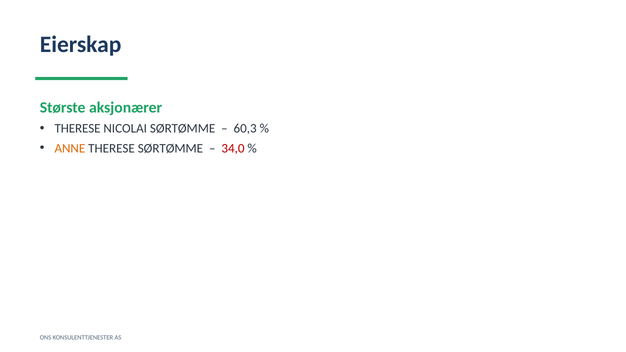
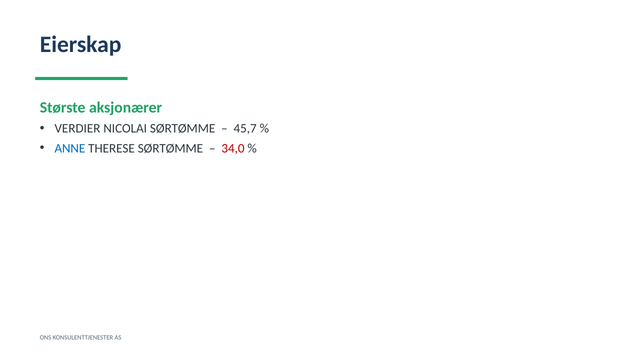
THERESE at (78, 129): THERESE -> VERDIER
60,3: 60,3 -> 45,7
ANNE colour: orange -> blue
